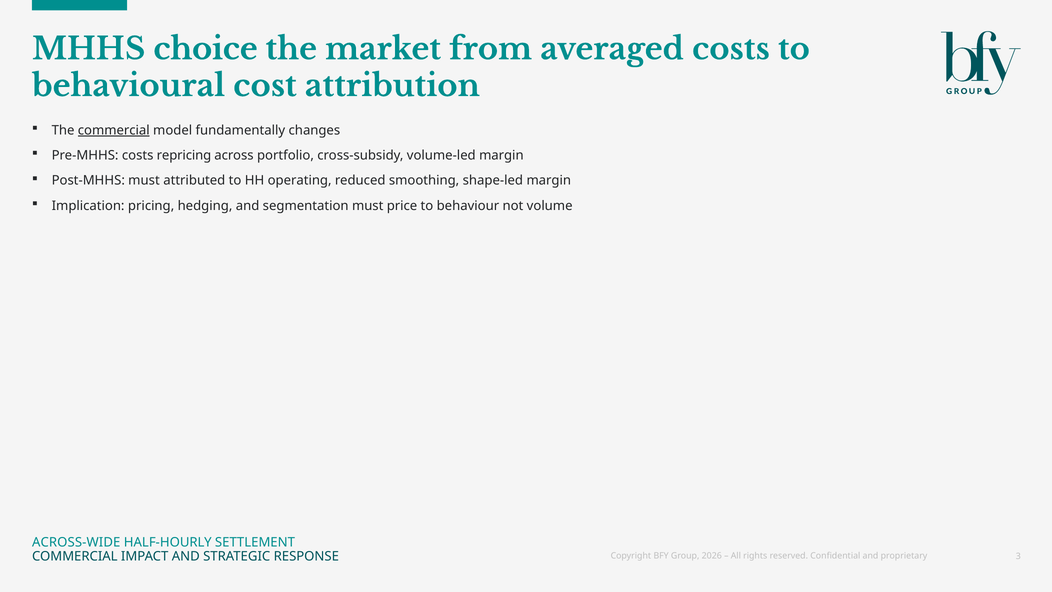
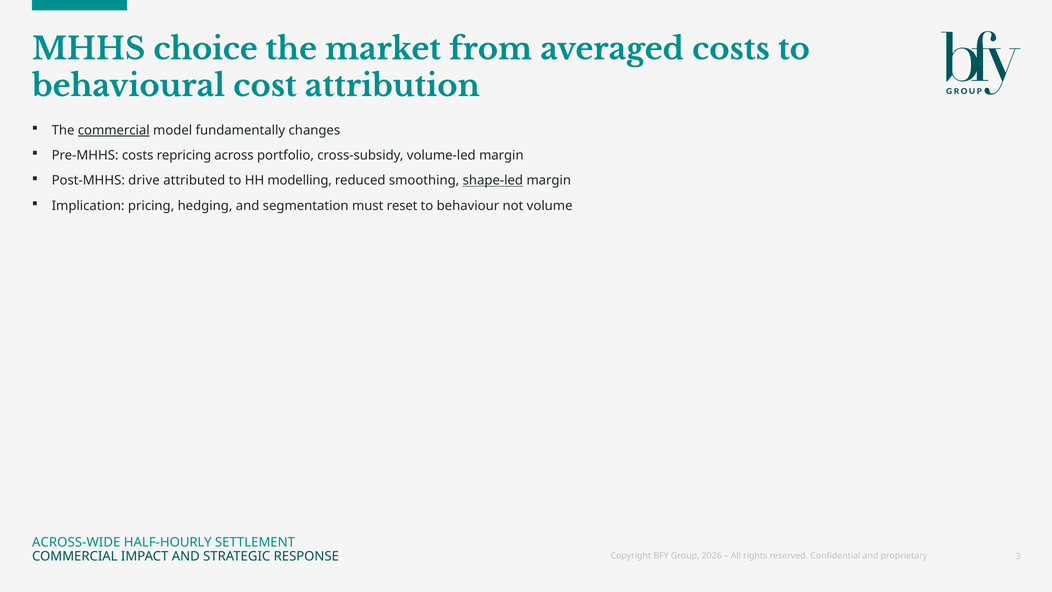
Post-MHHS must: must -> drive
operating: operating -> modelling
shape-led underline: none -> present
price: price -> reset
